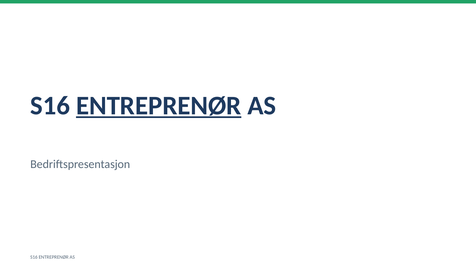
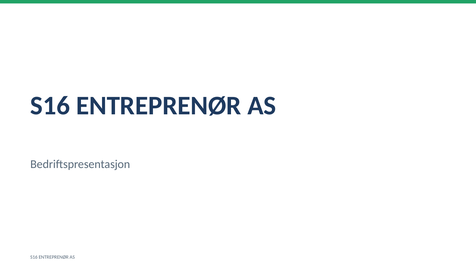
ENTREPRENØR at (159, 106) underline: present -> none
